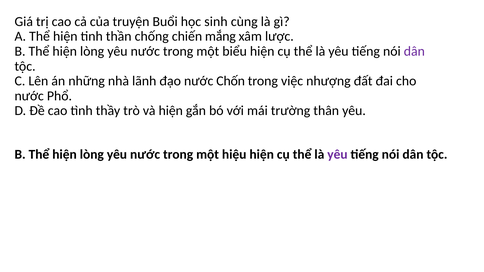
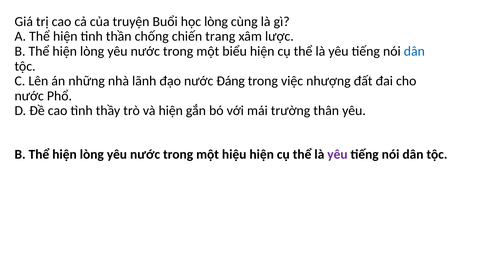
học sinh: sinh -> lòng
mắng: mắng -> trang
dân at (414, 51) colour: purple -> blue
Chốn: Chốn -> Đáng
